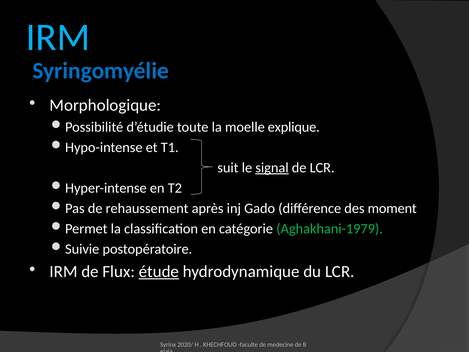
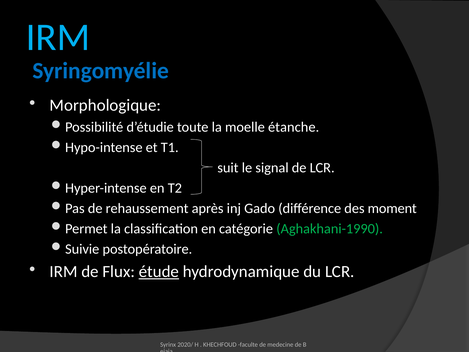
explique: explique -> étanche
signal underline: present -> none
Aghakhani-1979: Aghakhani-1979 -> Aghakhani-1990
